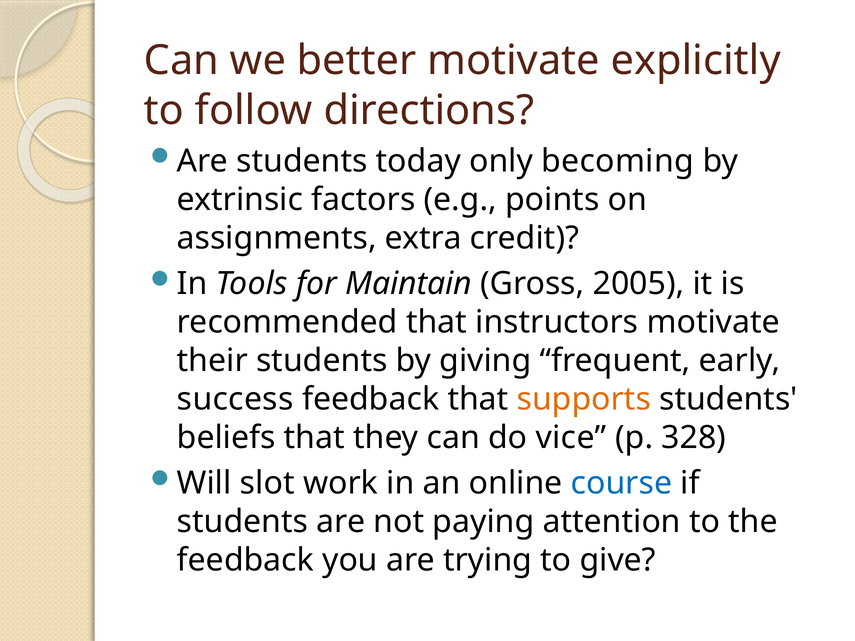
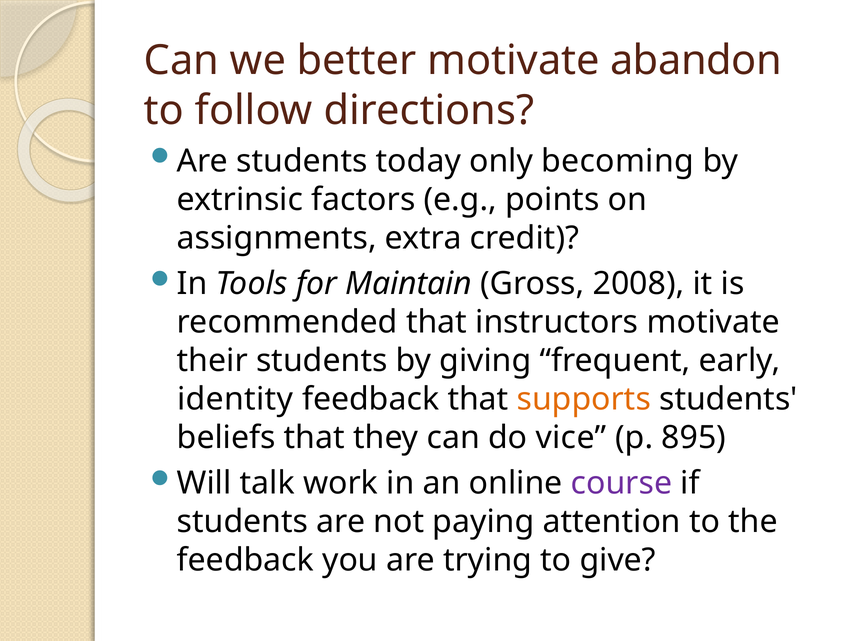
explicitly: explicitly -> abandon
2005: 2005 -> 2008
success: success -> identity
328: 328 -> 895
slot: slot -> talk
course colour: blue -> purple
